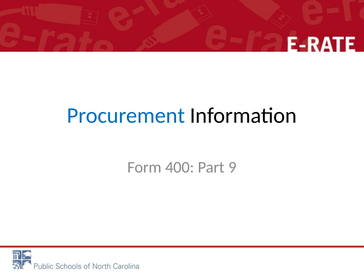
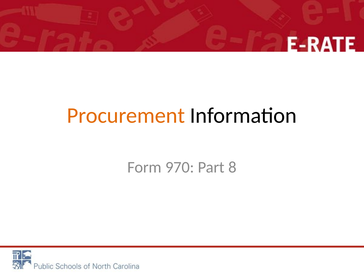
Procurement colour: blue -> orange
400: 400 -> 970
9: 9 -> 8
